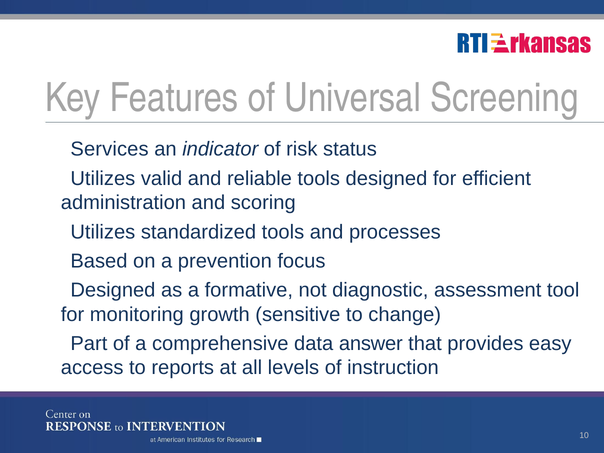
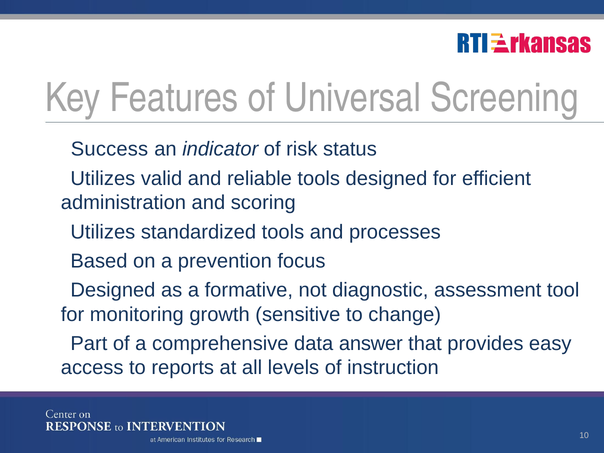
Services: Services -> Success
